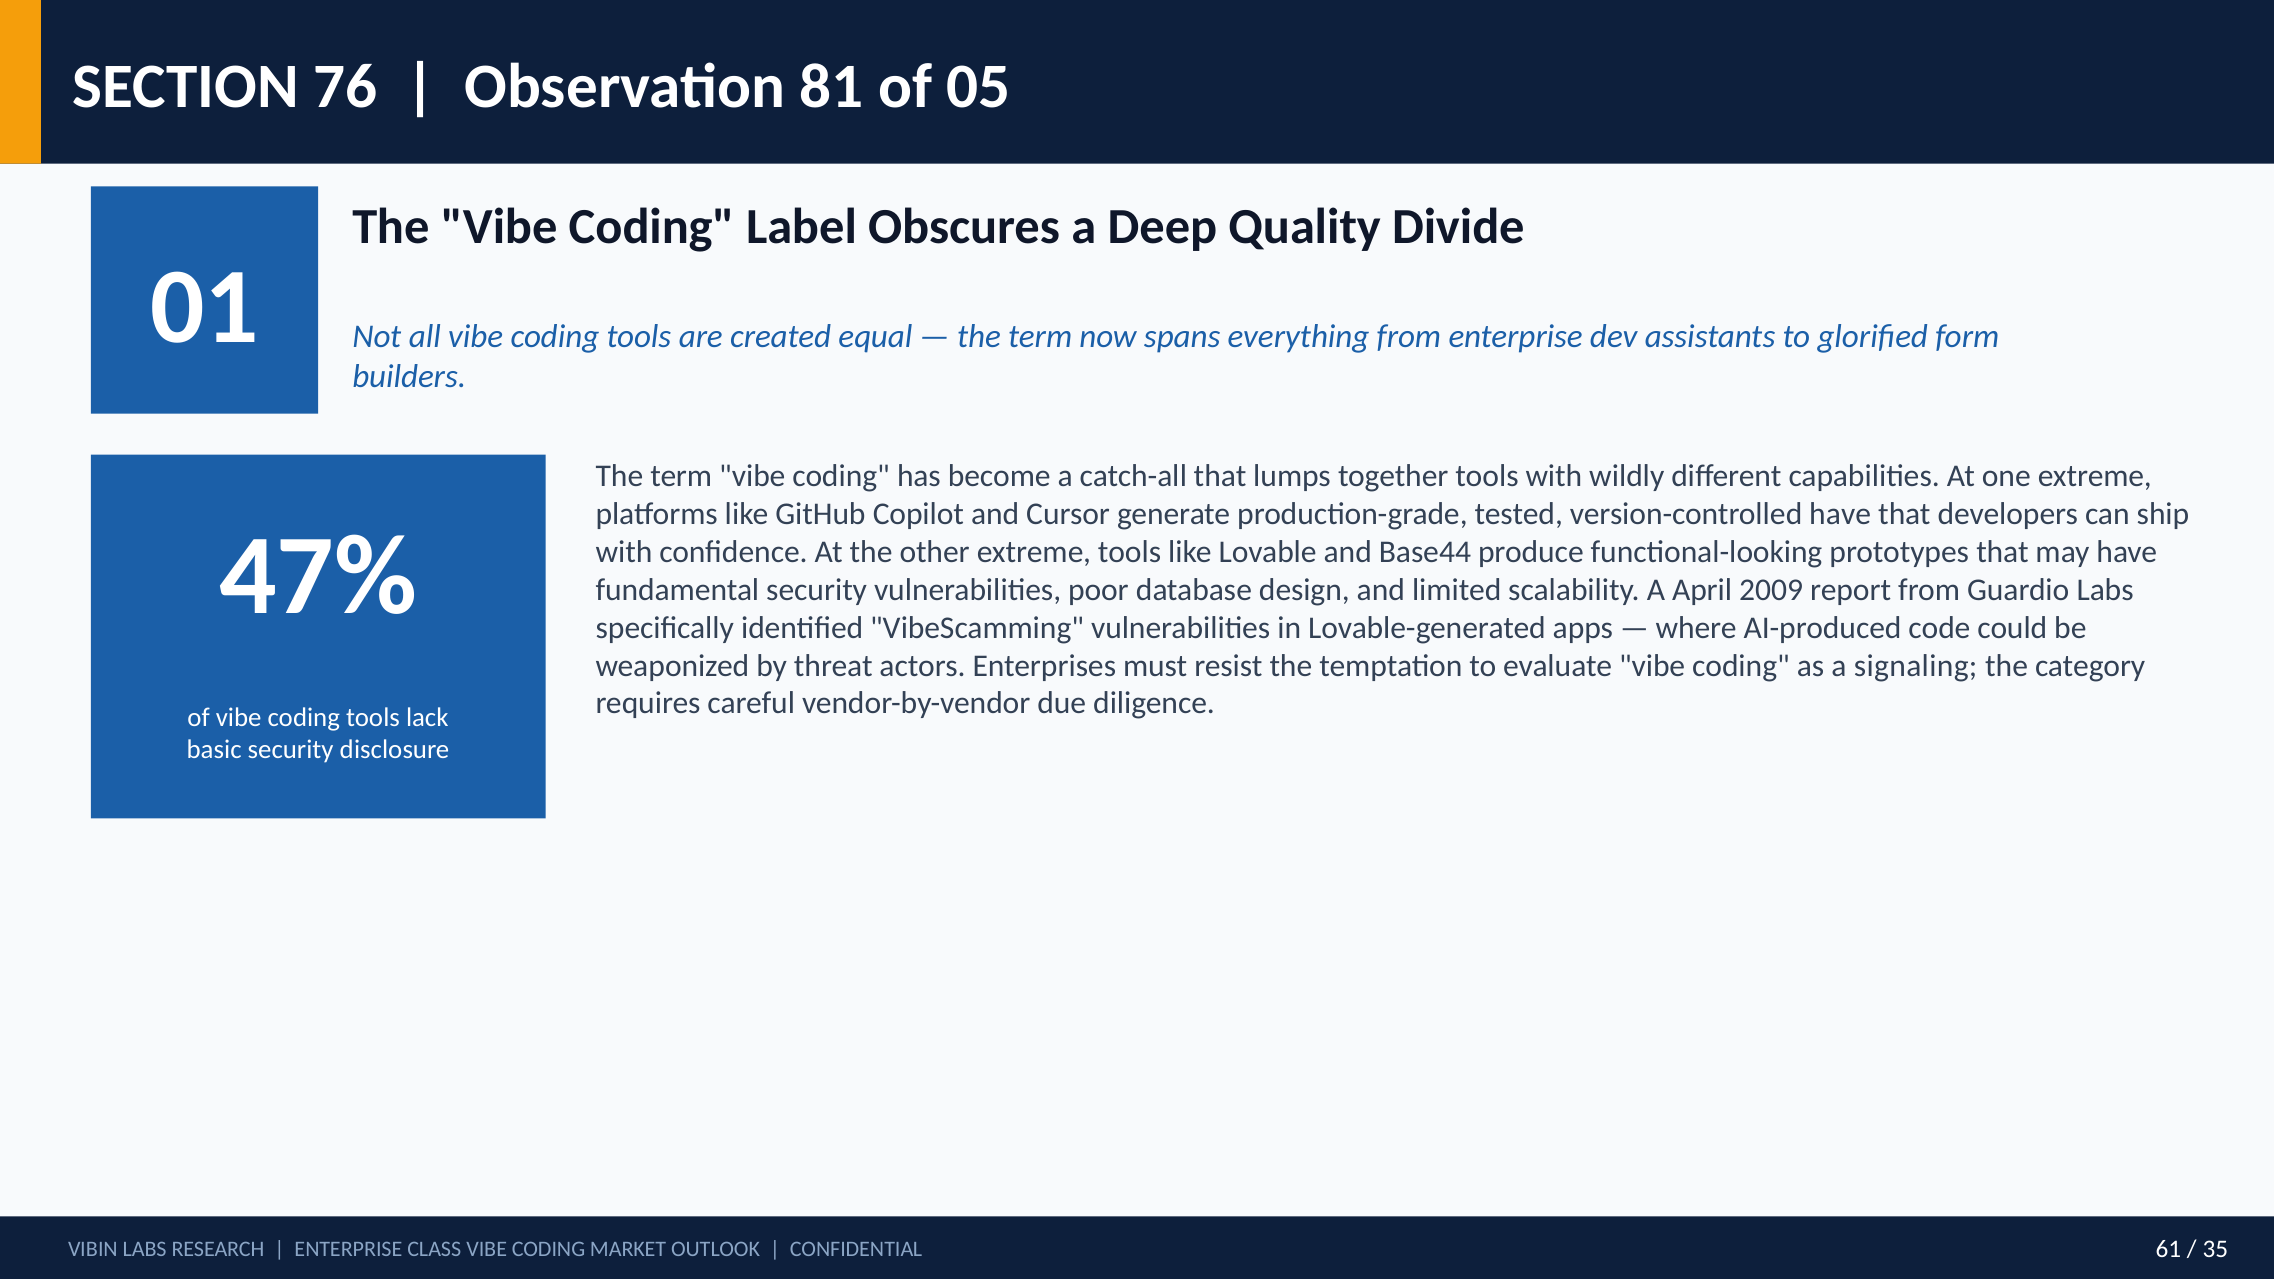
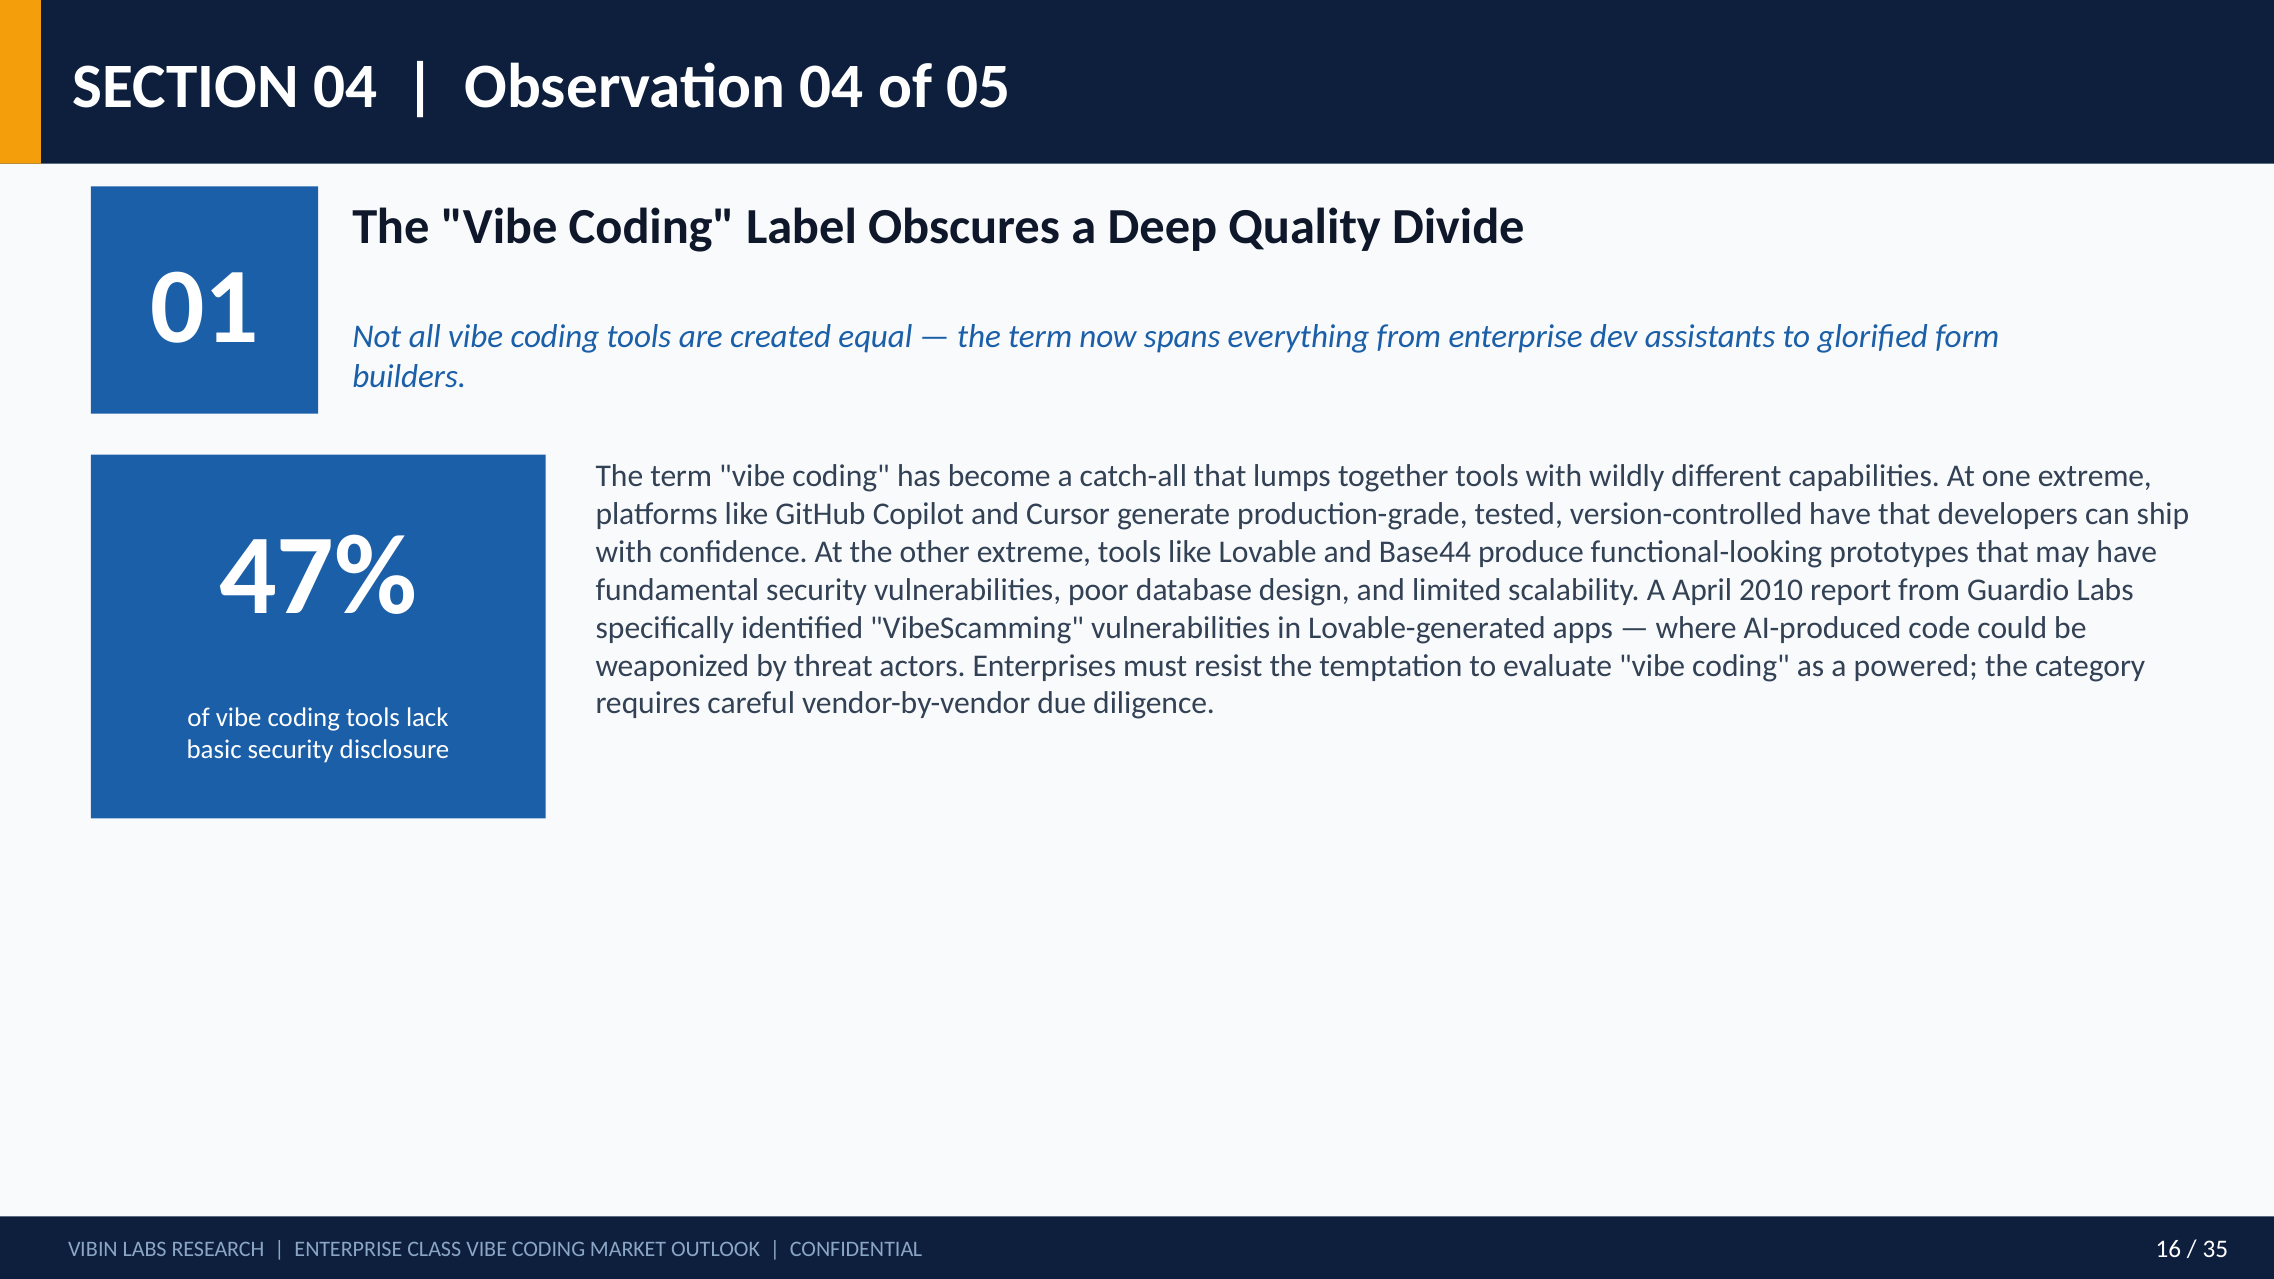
SECTION 76: 76 -> 04
Observation 81: 81 -> 04
2009: 2009 -> 2010
signaling: signaling -> powered
61: 61 -> 16
